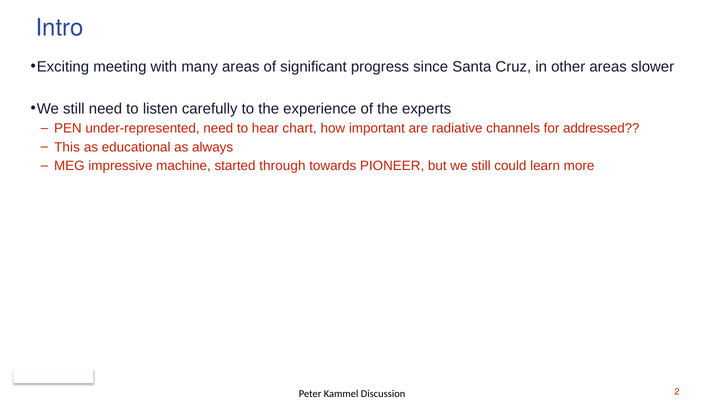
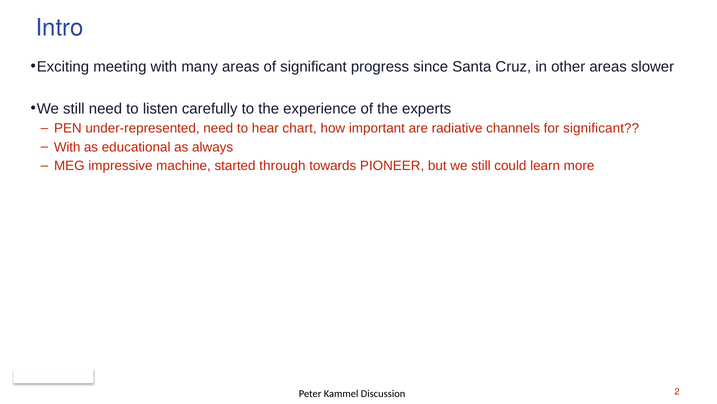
for addressed: addressed -> significant
This at (67, 147): This -> With
